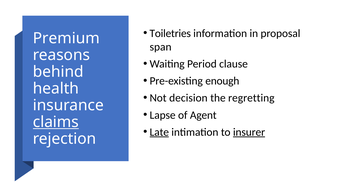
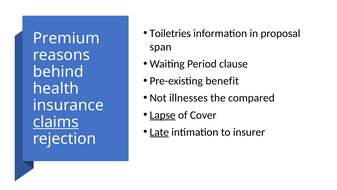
enough: enough -> benefit
decision: decision -> illnesses
regretting: regretting -> compared
Lapse underline: none -> present
Agent: Agent -> Cover
insurer underline: present -> none
